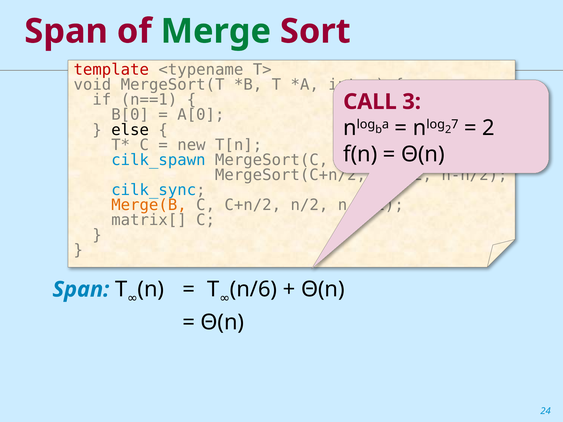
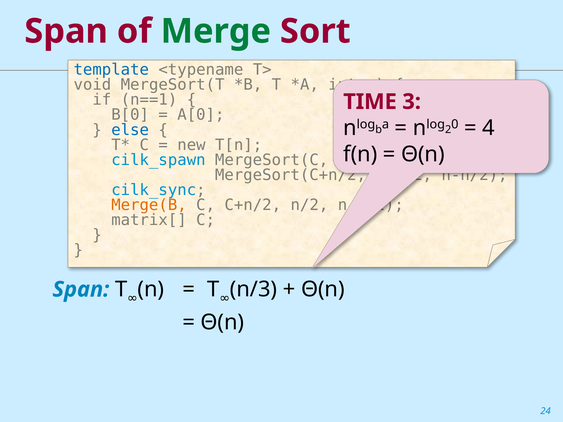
template colour: red -> blue
CALL: CALL -> TIME
7: 7 -> 0
2 at (488, 128): 2 -> 4
else colour: black -> blue
n/6: n/6 -> n/3
